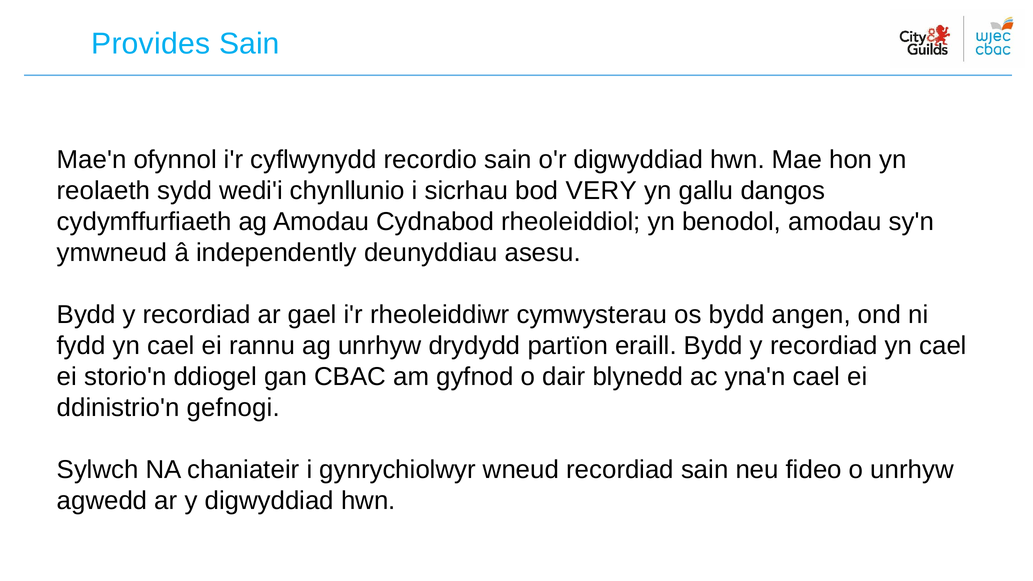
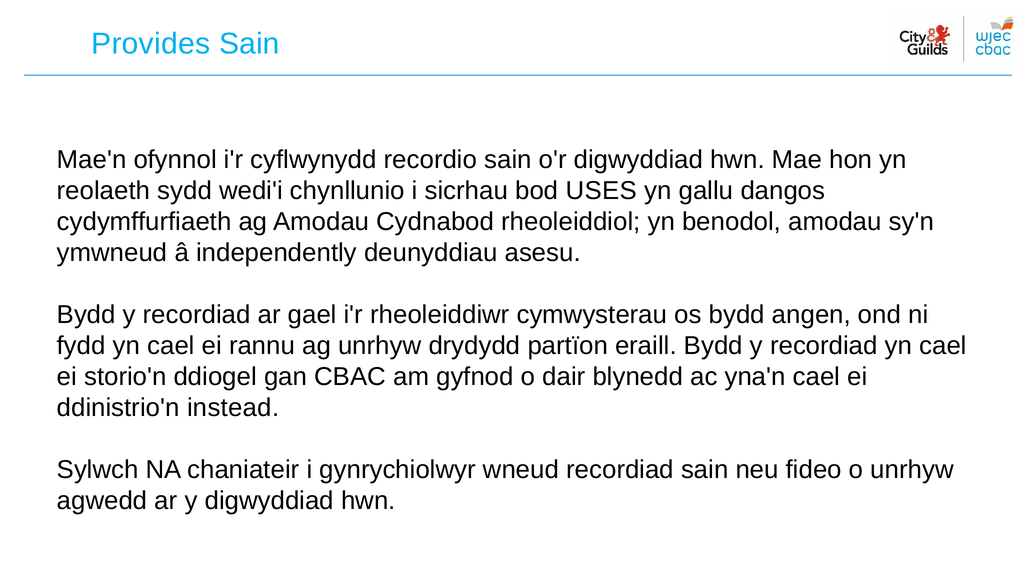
VERY: VERY -> USES
gefnogi: gefnogi -> instead
